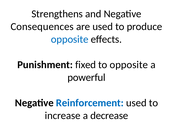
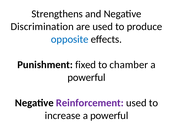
Consequences: Consequences -> Discrimination
to opposite: opposite -> chamber
Reinforcement colour: blue -> purple
increase a decrease: decrease -> powerful
